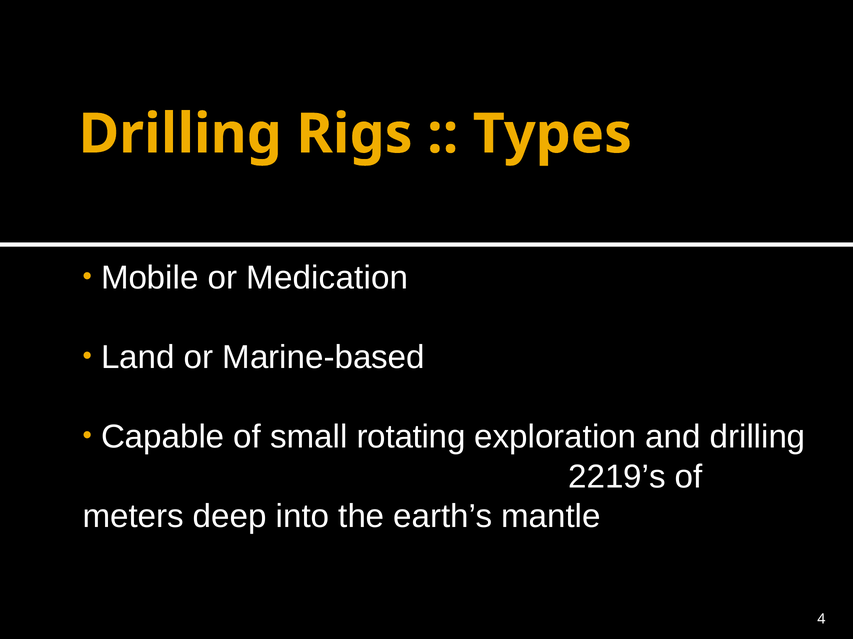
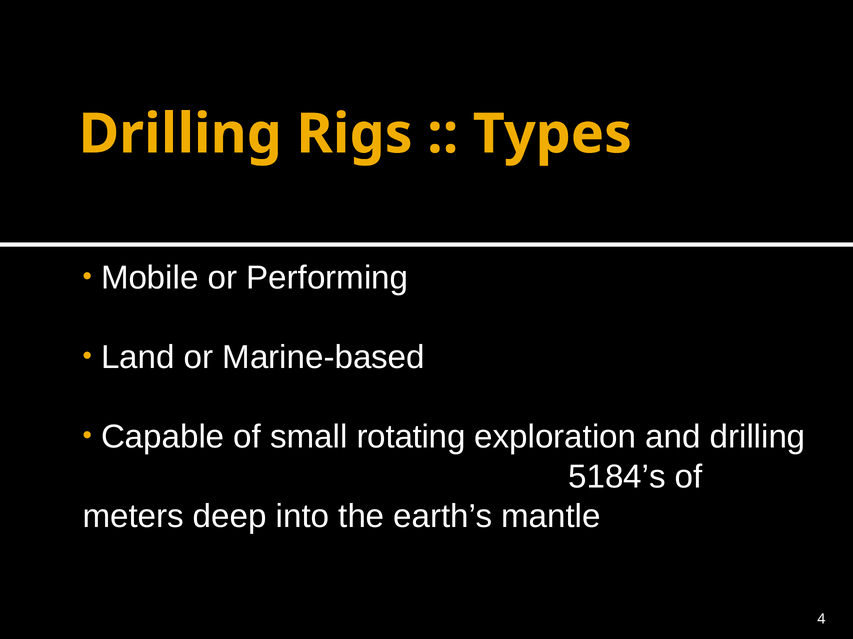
Medication: Medication -> Performing
2219’s: 2219’s -> 5184’s
